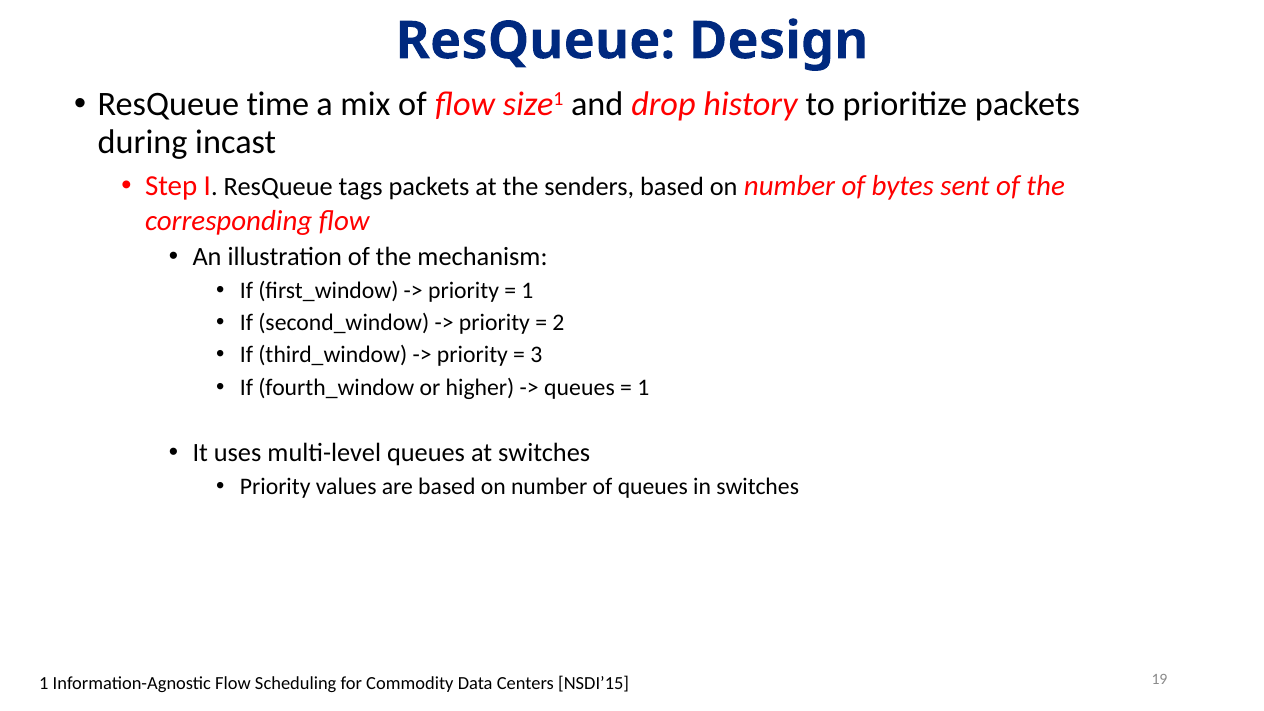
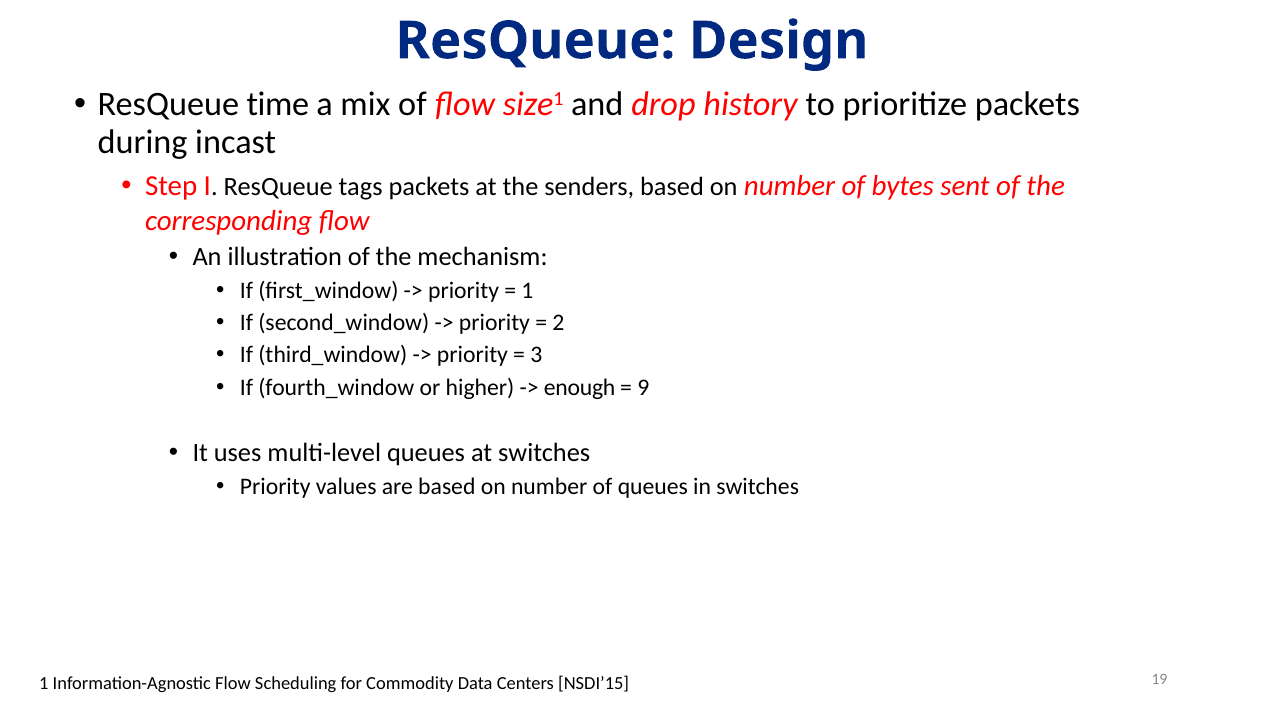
queues at (579, 387): queues -> enough
1 at (643, 387): 1 -> 9
